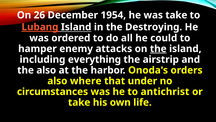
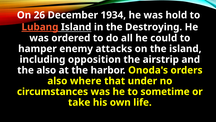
1954: 1954 -> 1934
was take: take -> hold
the at (158, 49) underline: present -> none
everything: everything -> opposition
antichrist: antichrist -> sometime
